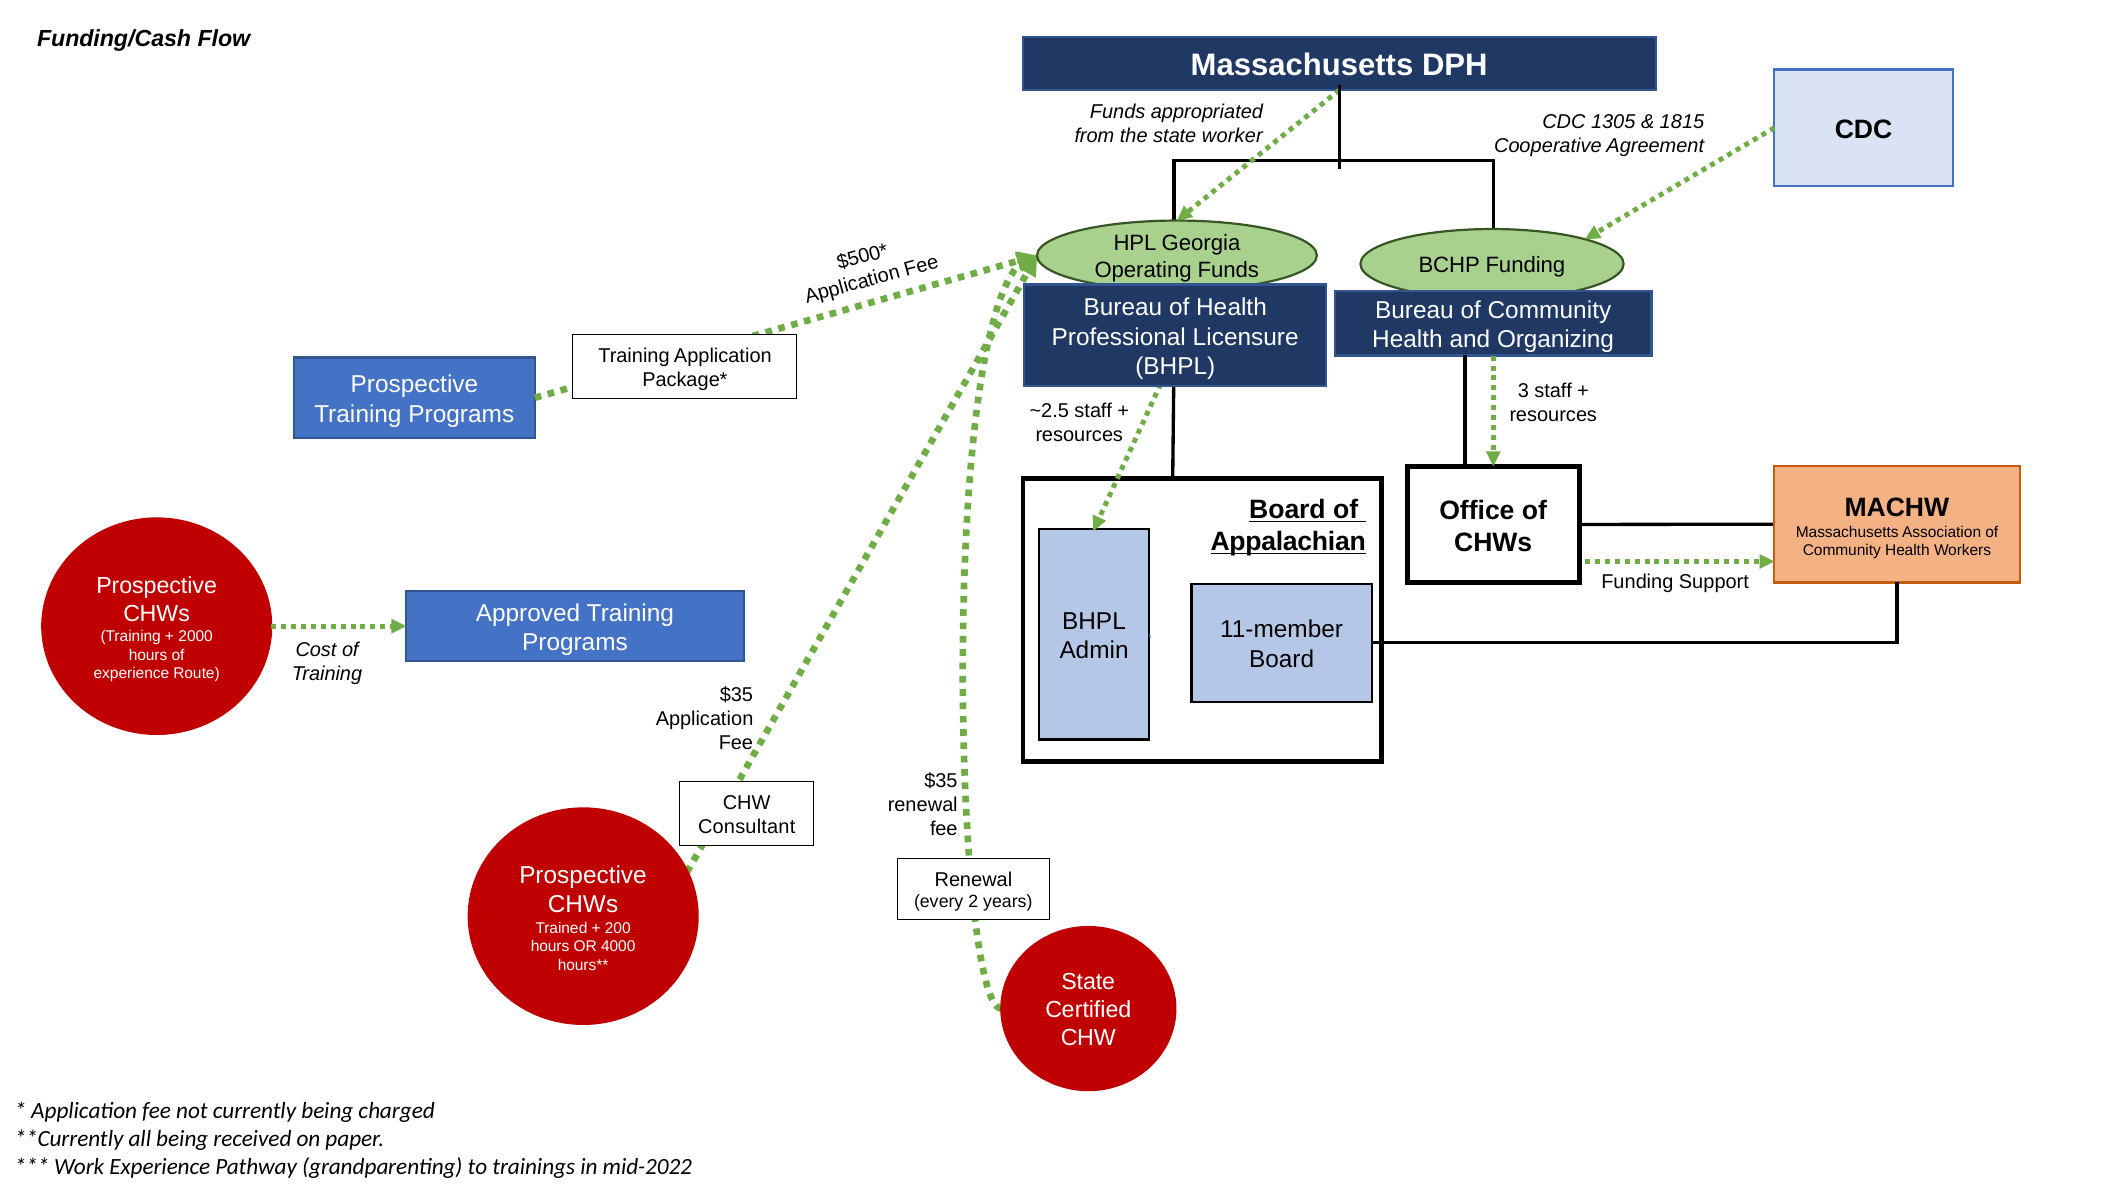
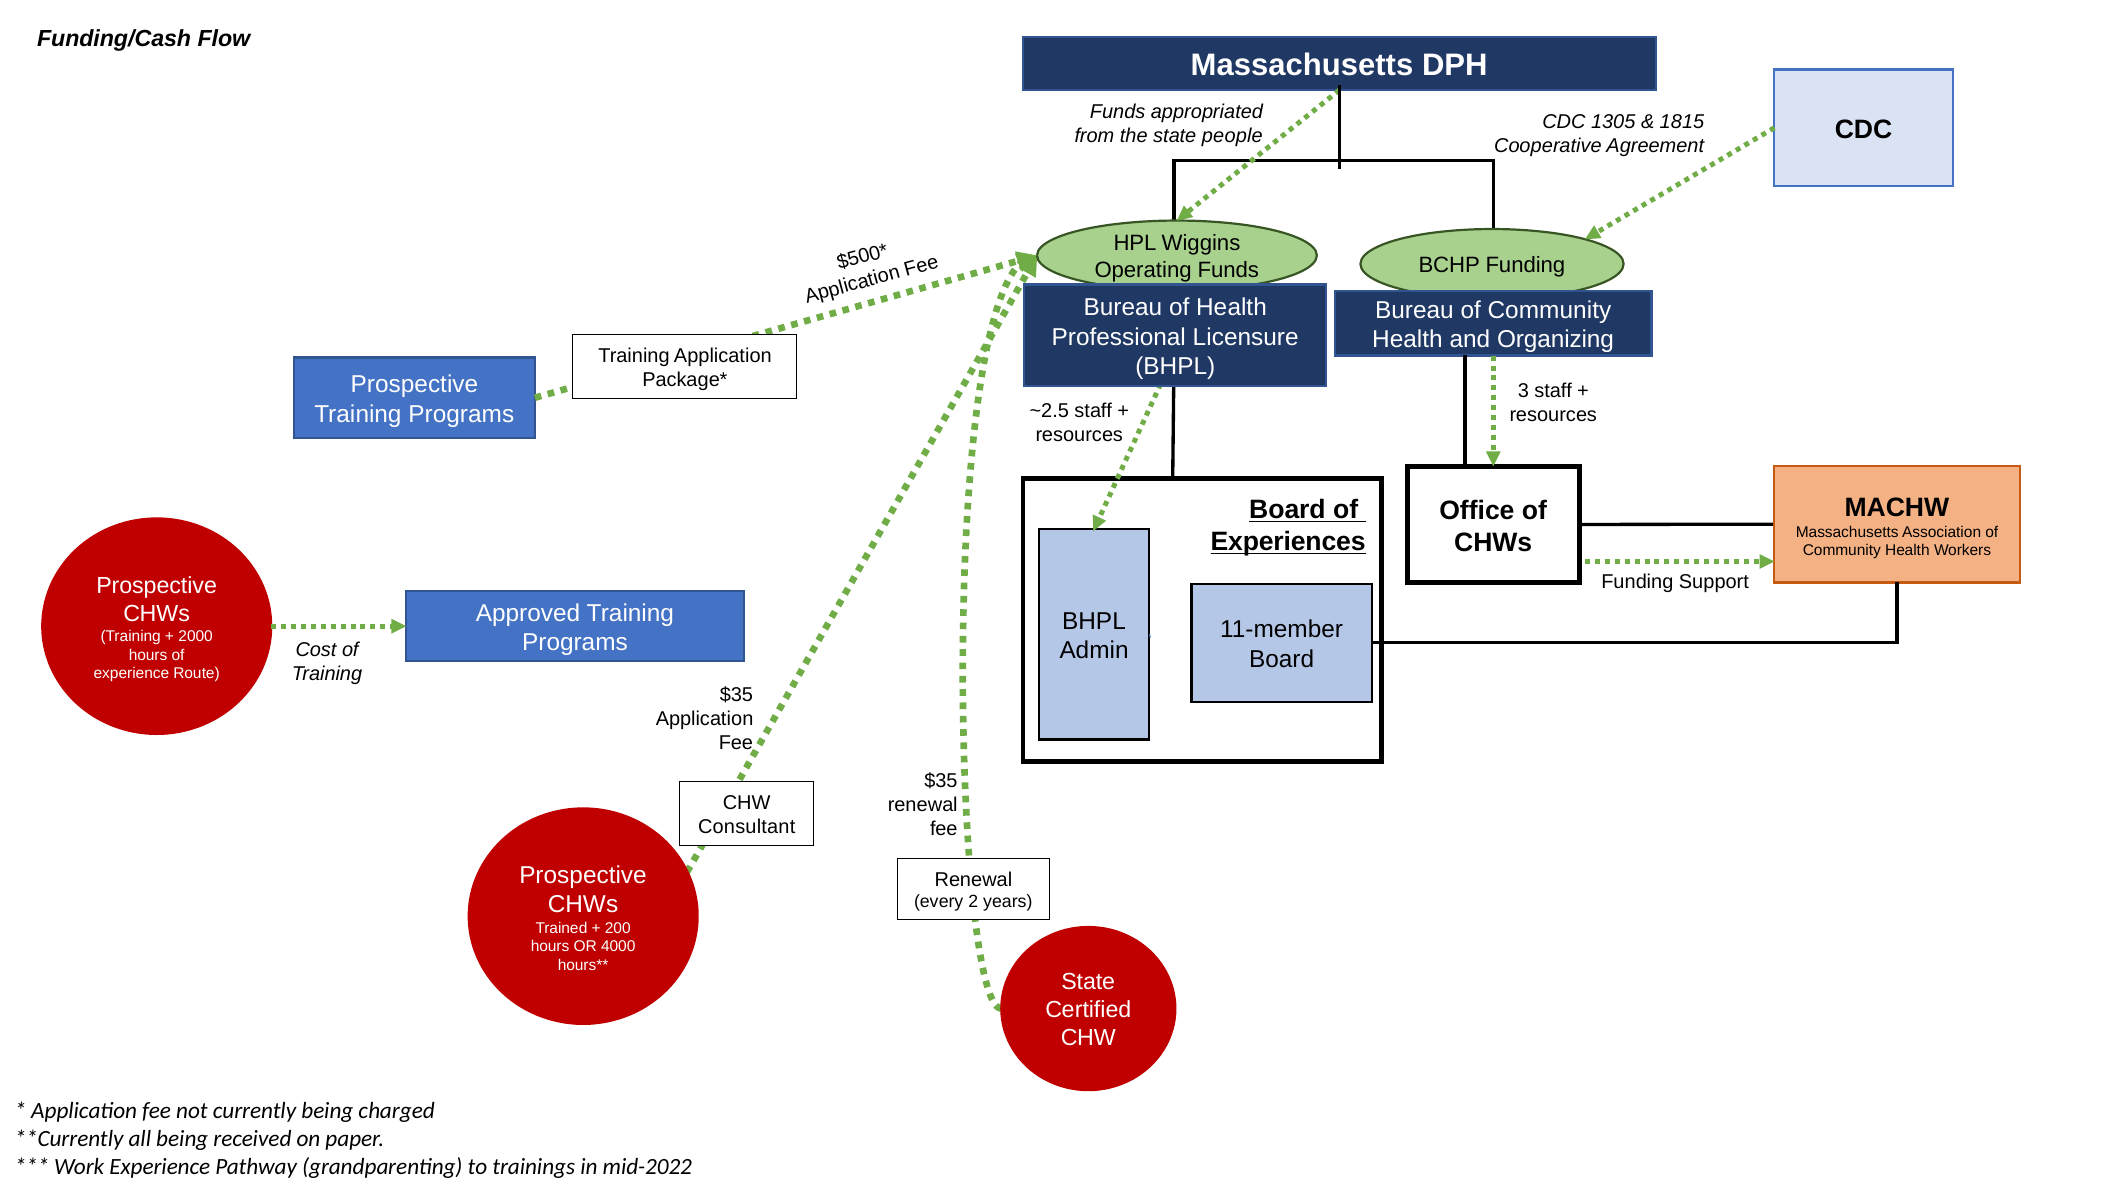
worker: worker -> people
Georgia: Georgia -> Wiggins
Appalachian: Appalachian -> Experiences
